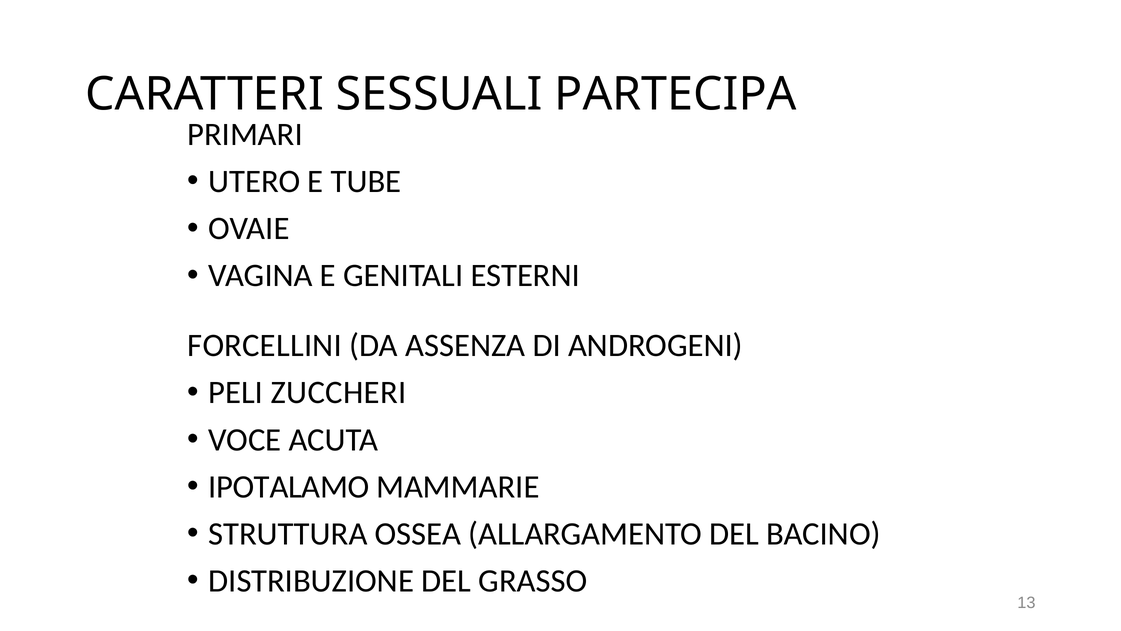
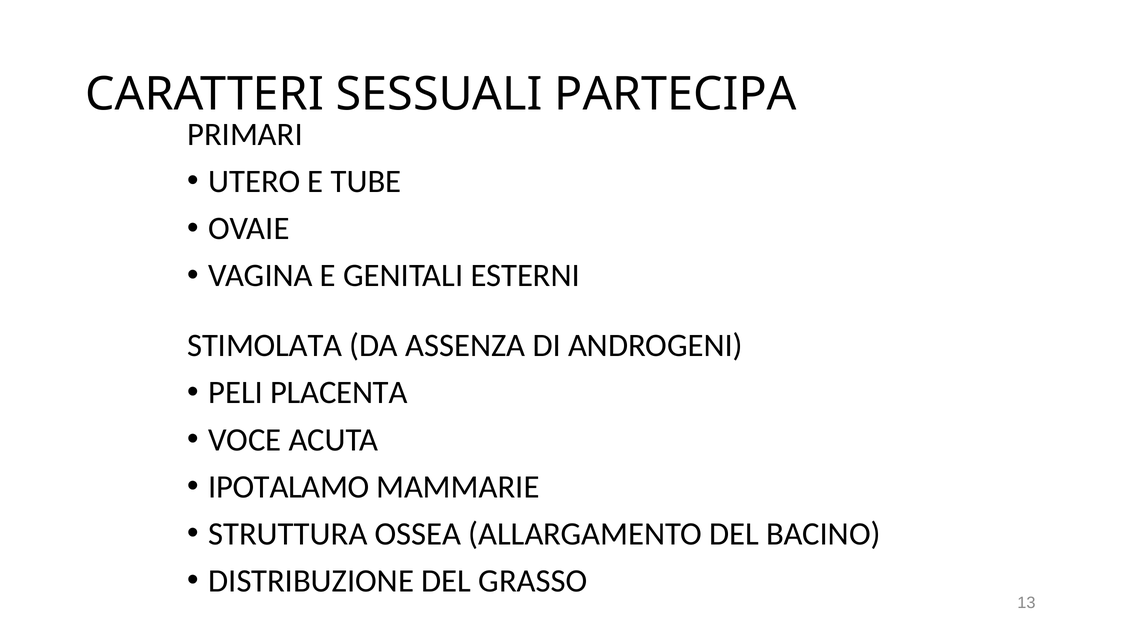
FORCELLINI: FORCELLINI -> STIMOLATA
ZUCCHERI: ZUCCHERI -> PLACENTA
